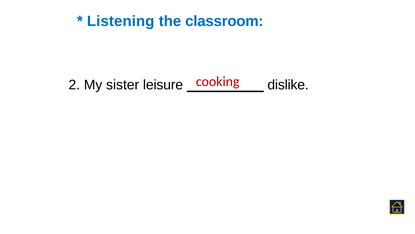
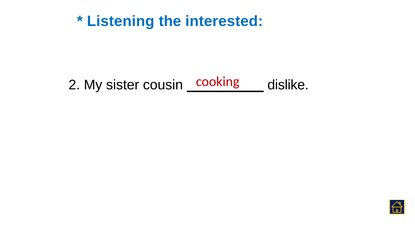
classroom: classroom -> interested
leisure: leisure -> cousin
